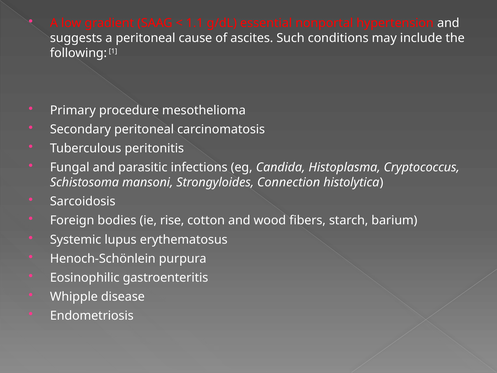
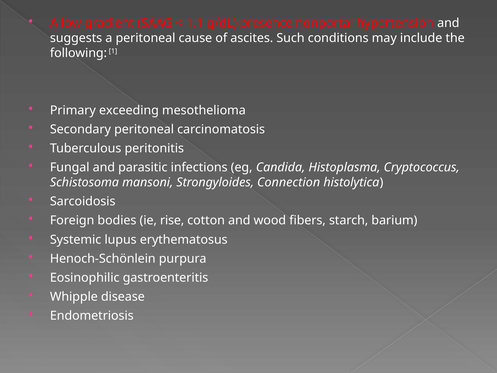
essential: essential -> presence
procedure: procedure -> exceeding
